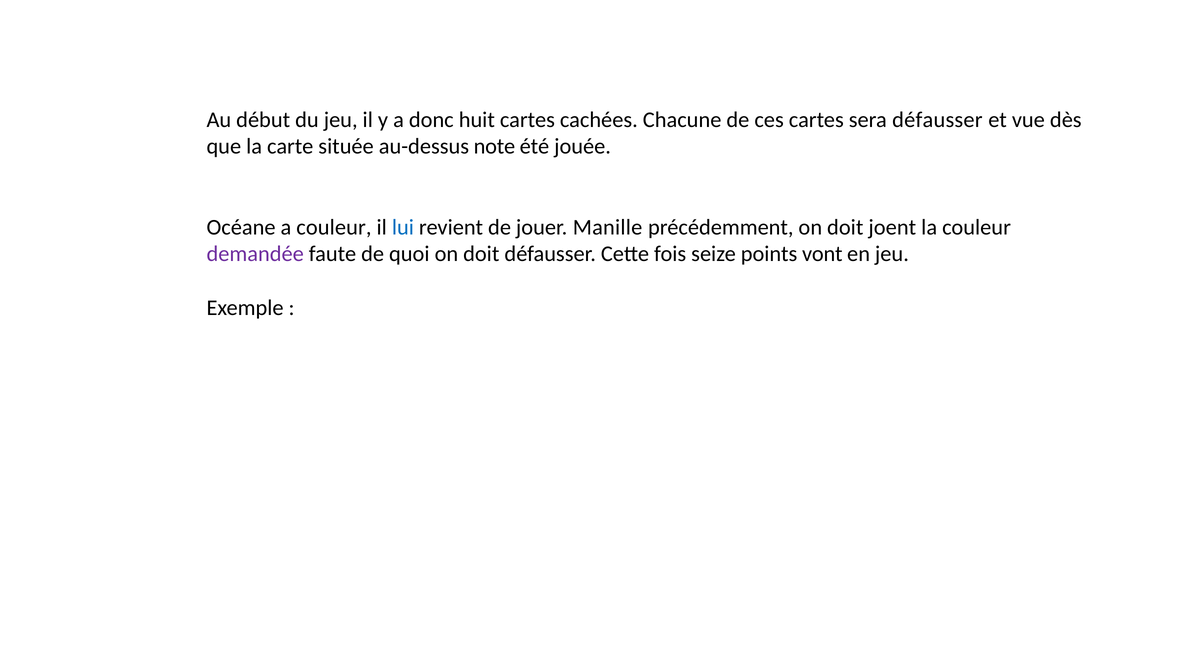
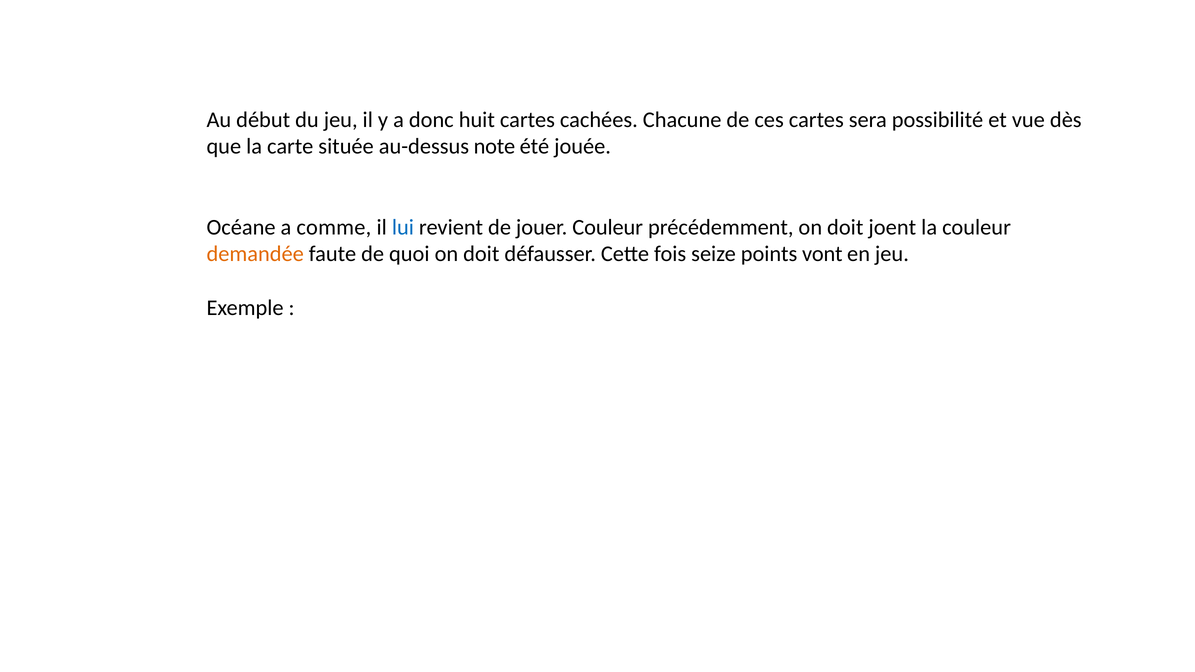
sera défausser: défausser -> possibilité
a couleur: couleur -> comme
jouer Manille: Manille -> Couleur
demandée colour: purple -> orange
